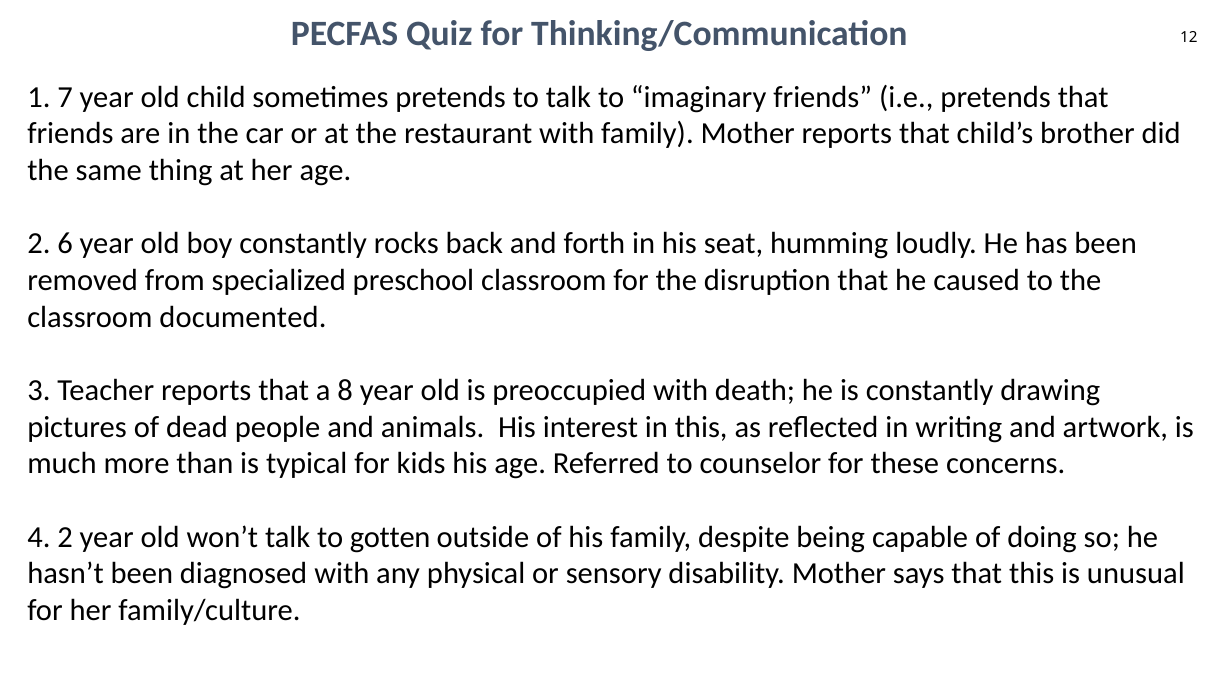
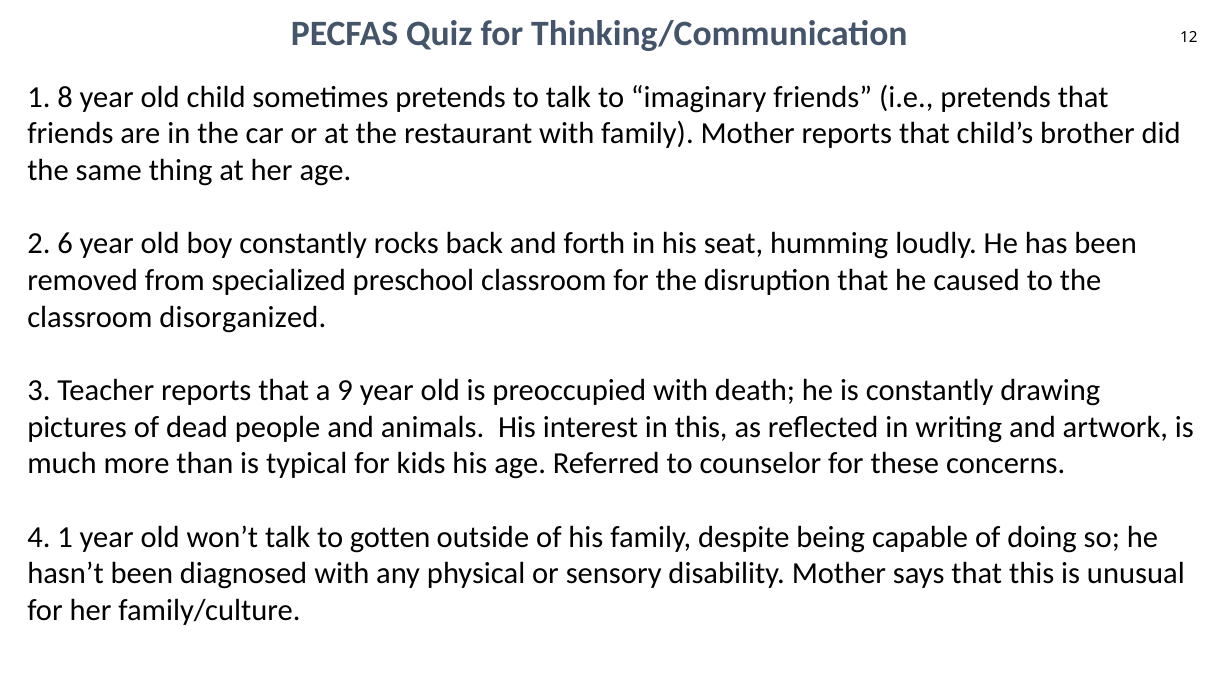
7: 7 -> 8
documented: documented -> disorganized
8: 8 -> 9
4 2: 2 -> 1
